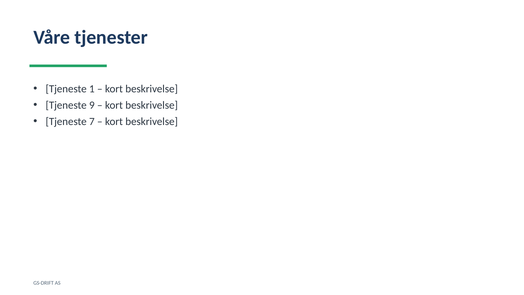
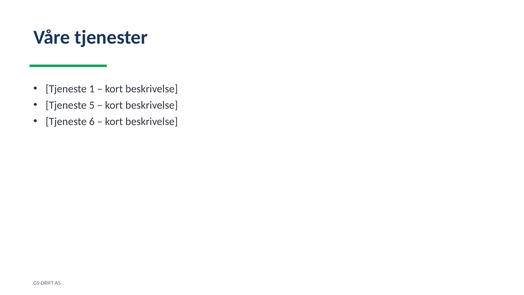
9: 9 -> 5
7: 7 -> 6
